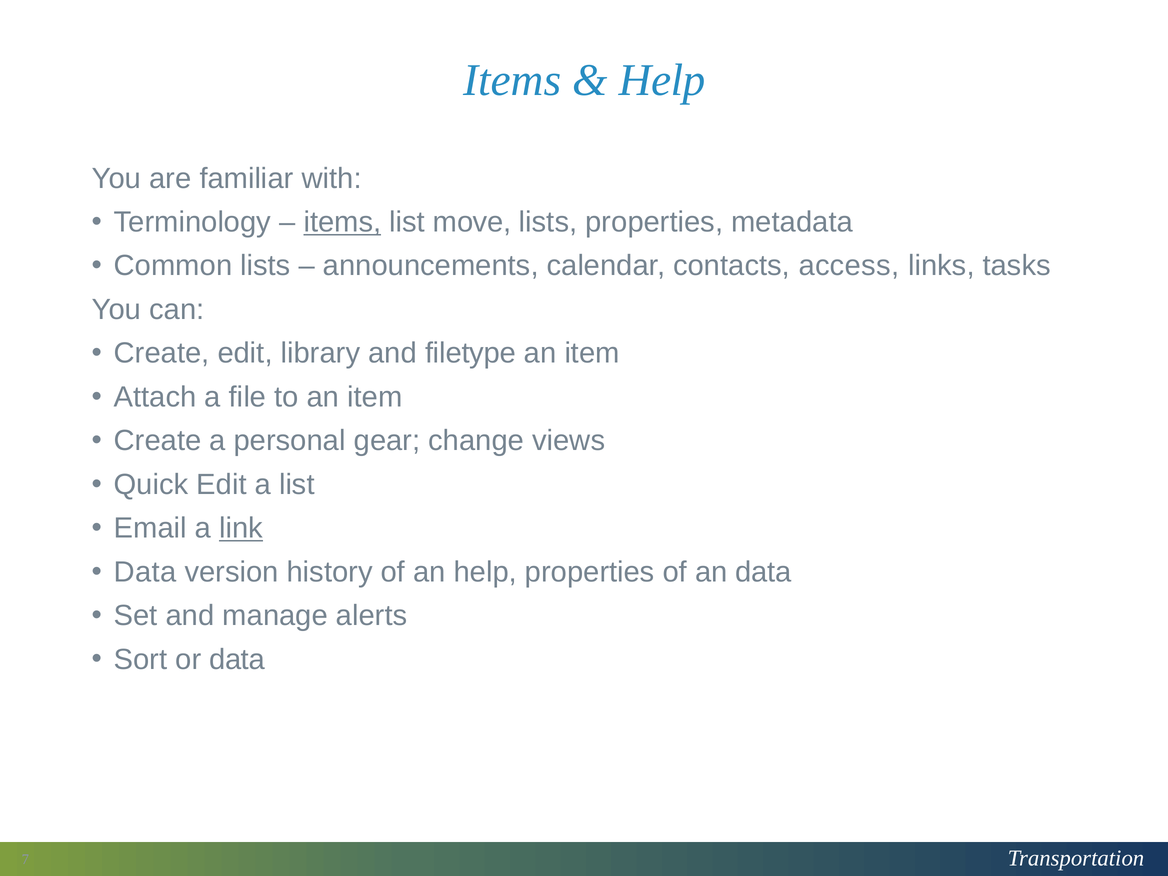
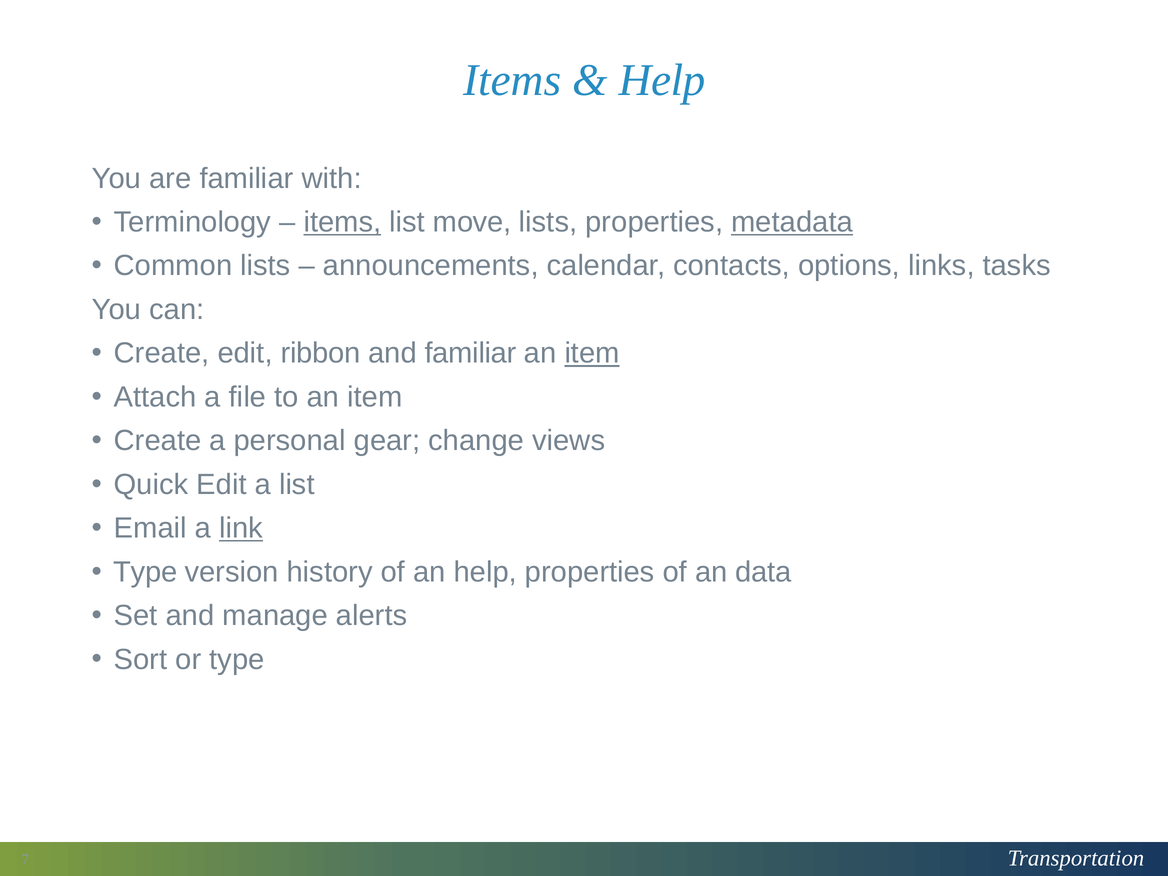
metadata underline: none -> present
access: access -> options
library: library -> ribbon
and filetype: filetype -> familiar
item at (592, 353) underline: none -> present
Data at (145, 572): Data -> Type
or data: data -> type
